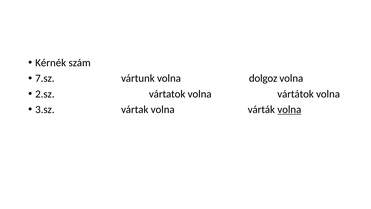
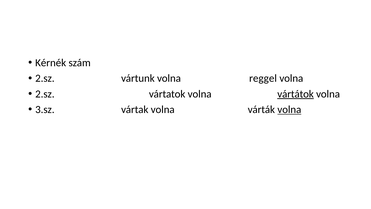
7.sz at (45, 78): 7.sz -> 2.sz
dolgoz: dolgoz -> reggel
vártátok underline: none -> present
